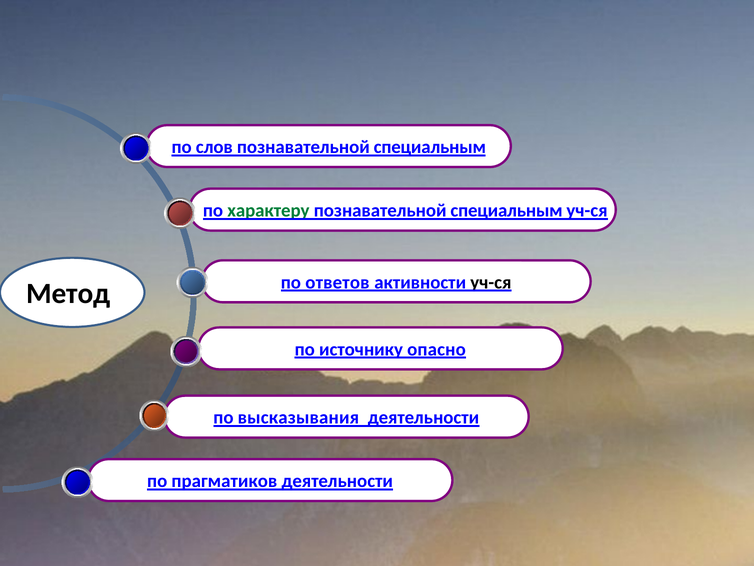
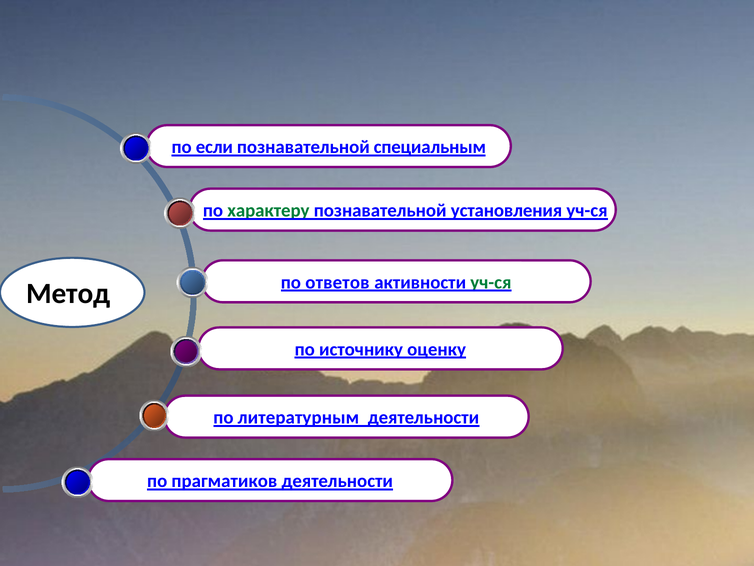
слов: слов -> если
специальным at (507, 211): специальным -> установления
уч-ся at (491, 282) colour: black -> green
опасно: опасно -> оценку
высказывания: высказывания -> литературным
